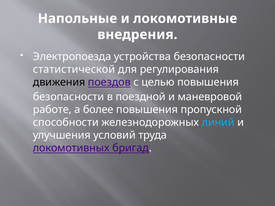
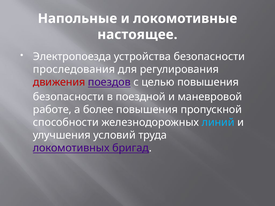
внедрения: внедрения -> настоящее
статистической: статистической -> проследования
движения colour: black -> red
